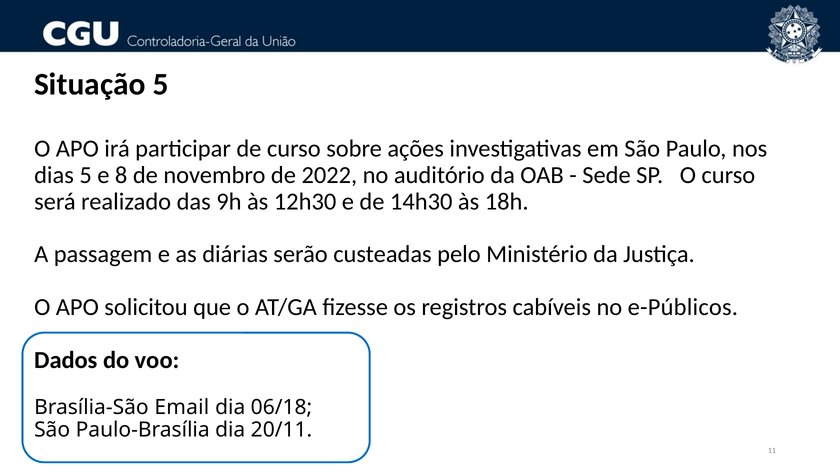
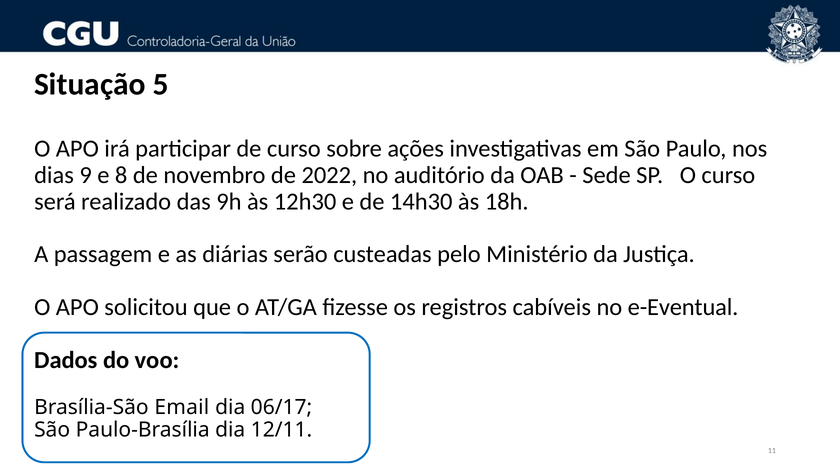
dias 5: 5 -> 9
e-Públicos: e-Públicos -> e-Eventual
06/18: 06/18 -> 06/17
20/11: 20/11 -> 12/11
